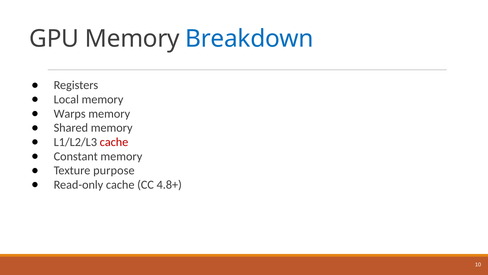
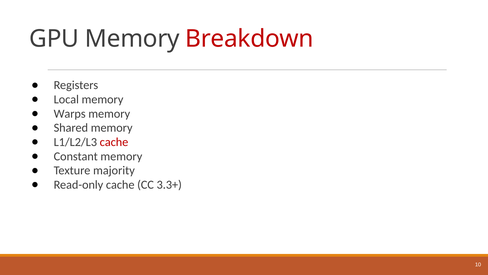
Breakdown colour: blue -> red
purpose: purpose -> majority
4.8+: 4.8+ -> 3.3+
